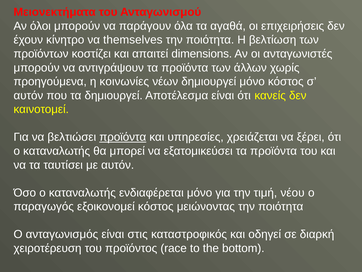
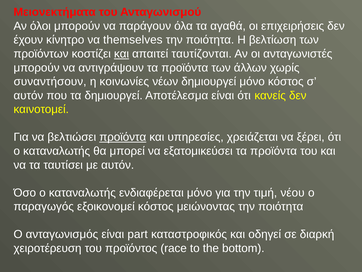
και at (122, 54) underline: none -> present
dimensions: dimensions -> ταυτίζονται
προηγούμενα: προηγούμενα -> συναντήσουν
στις: στις -> part
